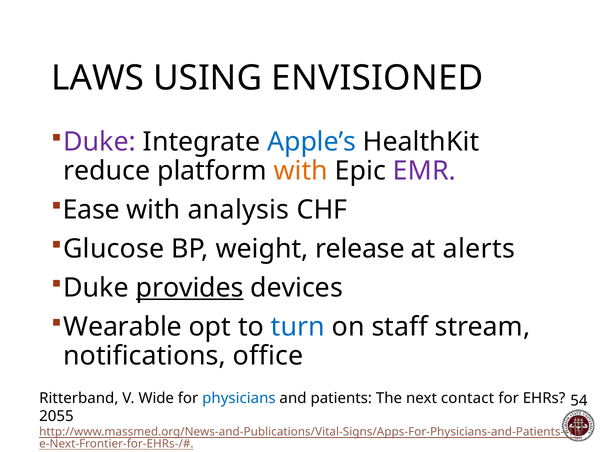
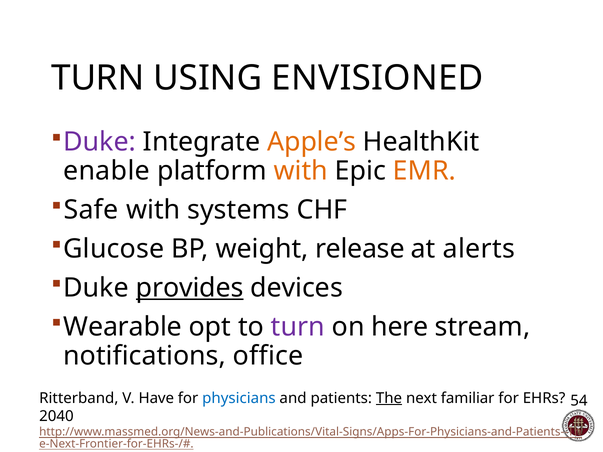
LAWS at (98, 78): LAWS -> TURN
Apple’s colour: blue -> orange
reduce: reduce -> enable
EMR colour: purple -> orange
Ease: Ease -> Safe
analysis: analysis -> systems
turn at (298, 327) colour: blue -> purple
staff: staff -> here
Wide: Wide -> Have
The underline: none -> present
contact: contact -> familiar
2055: 2055 -> 2040
